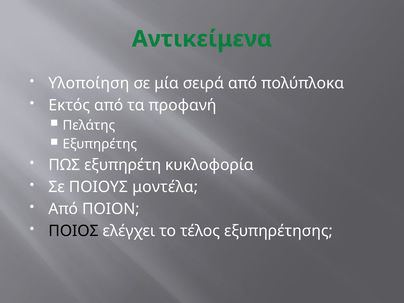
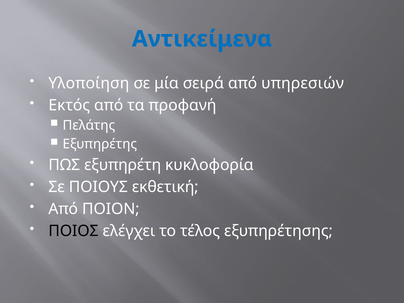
Αντικείμενα colour: green -> blue
πολύπλοκα: πολύπλοκα -> υπηρεσιών
μοντέλα: μοντέλα -> εκθετική
